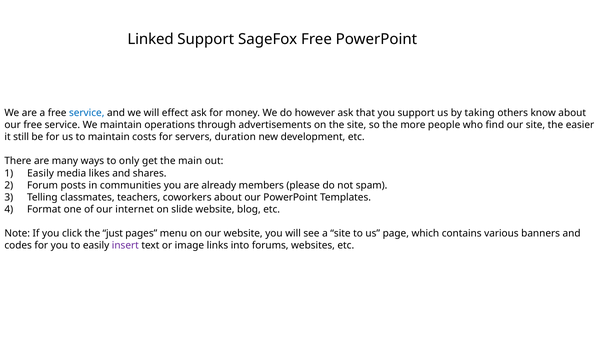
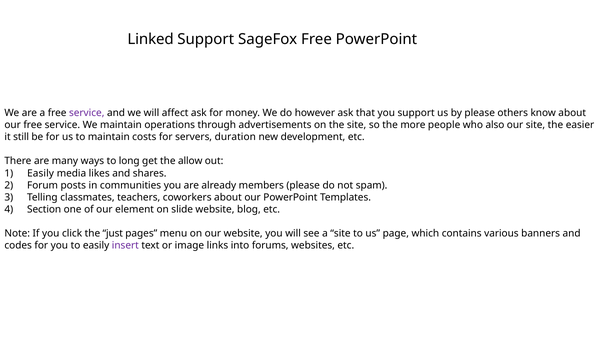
service at (87, 113) colour: blue -> purple
effect: effect -> affect
by taking: taking -> please
find: find -> also
only: only -> long
main: main -> allow
Format: Format -> Section
internet: internet -> element
